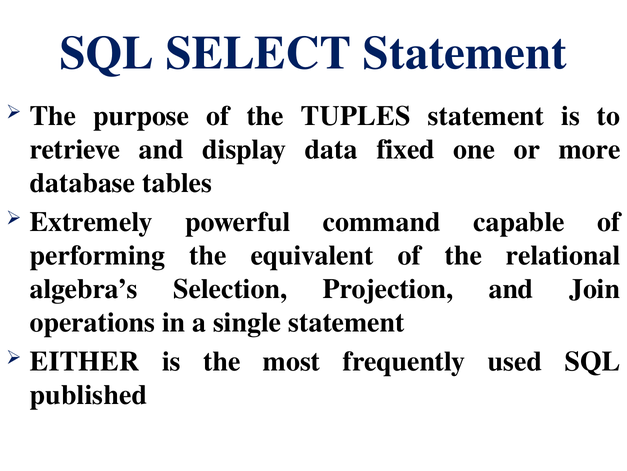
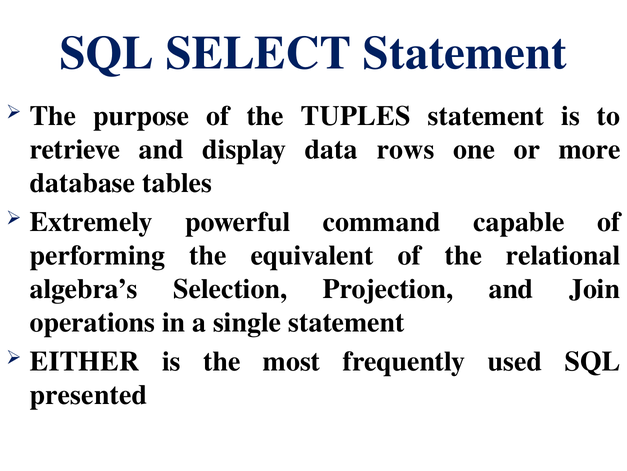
fixed: fixed -> rows
published: published -> presented
